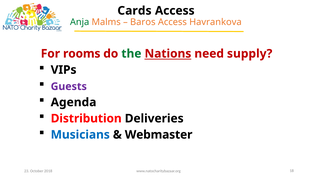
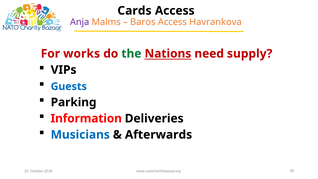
Anja colour: green -> purple
rooms: rooms -> works
Guests colour: purple -> blue
Agenda: Agenda -> Parking
Distribution: Distribution -> Information
Webmaster: Webmaster -> Afterwards
